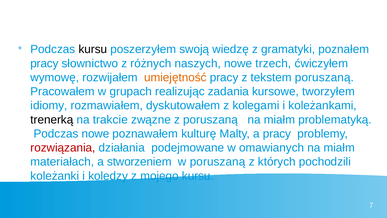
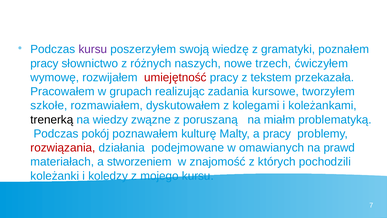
kursu at (93, 49) colour: black -> purple
umiejętność colour: orange -> red
tekstem poruszaną: poruszaną -> przekazała
idiomy: idiomy -> szkołe
trakcie: trakcie -> wiedzy
Podczas nowe: nowe -> pokój
omawianych na miałm: miałm -> prawd
w poruszaną: poruszaną -> znajomość
